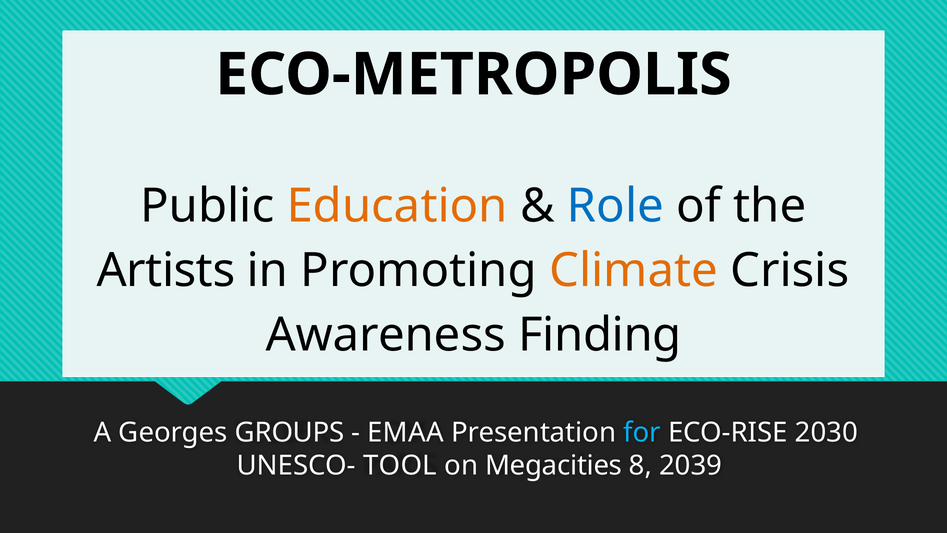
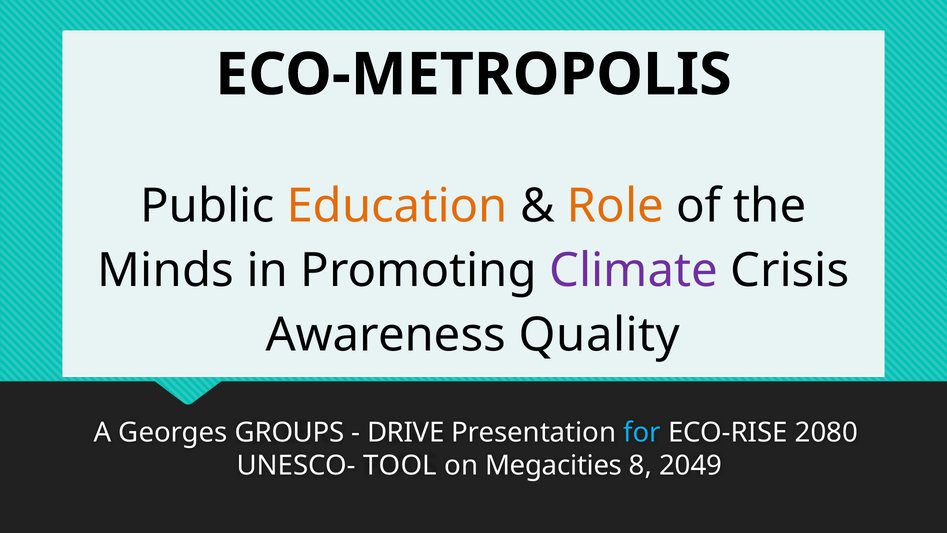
Role colour: blue -> orange
Artists: Artists -> Minds
Climate colour: orange -> purple
Finding: Finding -> Quality
EMAA: EMAA -> DRIVE
2030: 2030 -> 2080
2039: 2039 -> 2049
